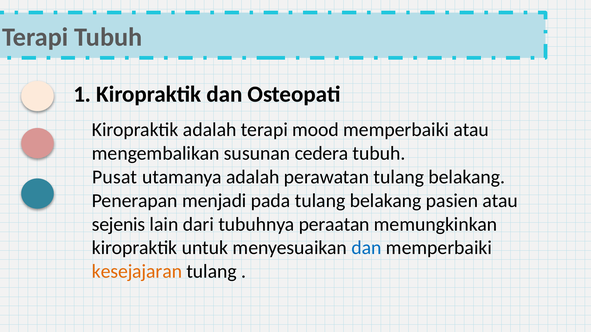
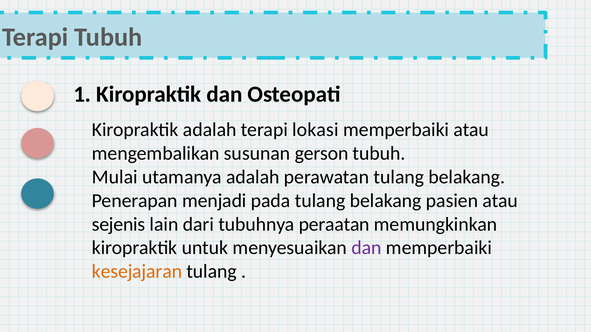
mood: mood -> lokasi
cedera: cedera -> gerson
Pusat: Pusat -> Mulai
dan at (366, 248) colour: blue -> purple
